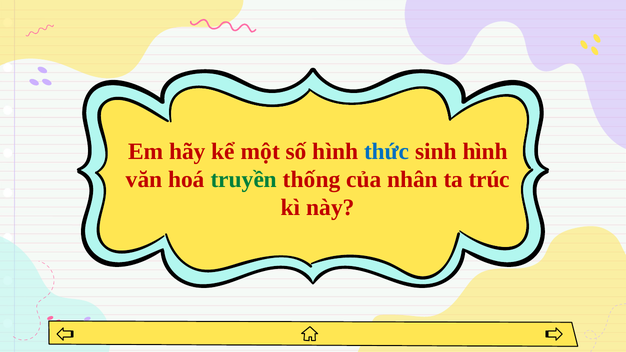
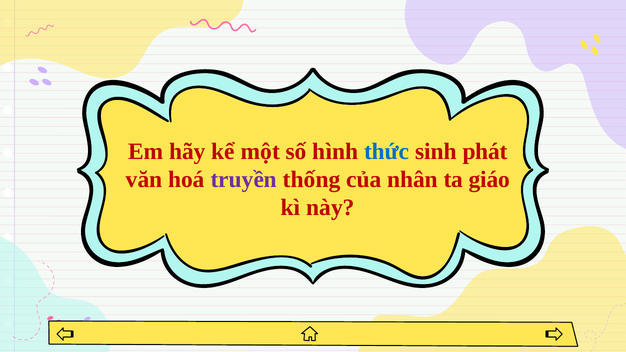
sinh hình: hình -> phát
truyền colour: green -> purple
trúc: trúc -> giáo
